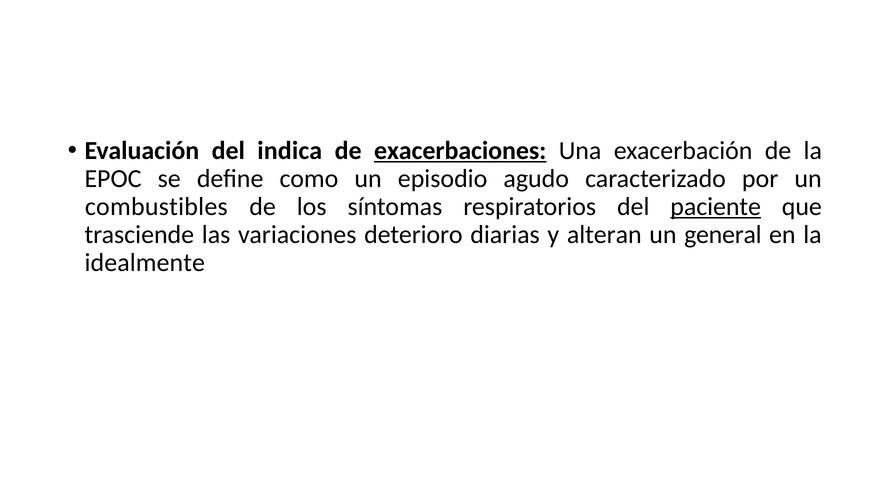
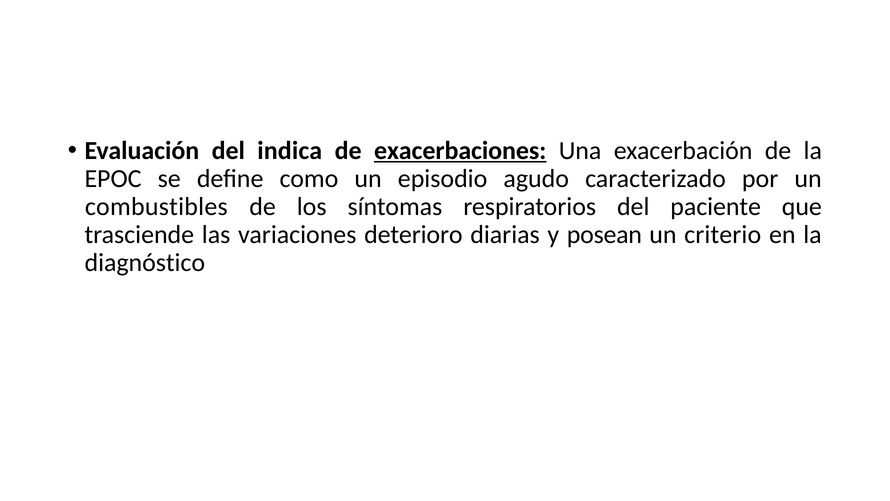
paciente underline: present -> none
alteran: alteran -> posean
general: general -> criterio
idealmente: idealmente -> diagnóstico
